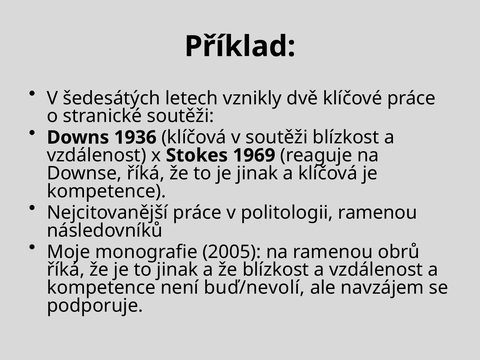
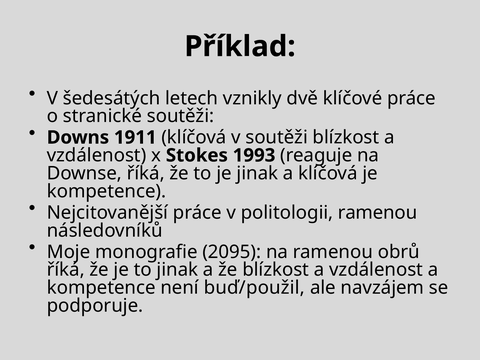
1936: 1936 -> 1911
1969: 1969 -> 1993
2005: 2005 -> 2095
buď/nevolí: buď/nevolí -> buď/použil
